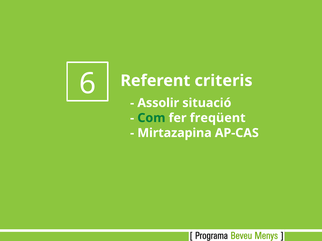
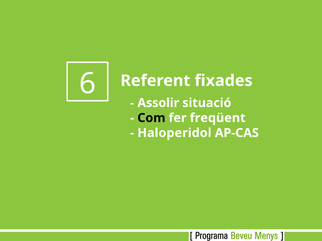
criteris: criteris -> fixades
Com colour: green -> black
Mirtazapina: Mirtazapina -> Haloperidol
